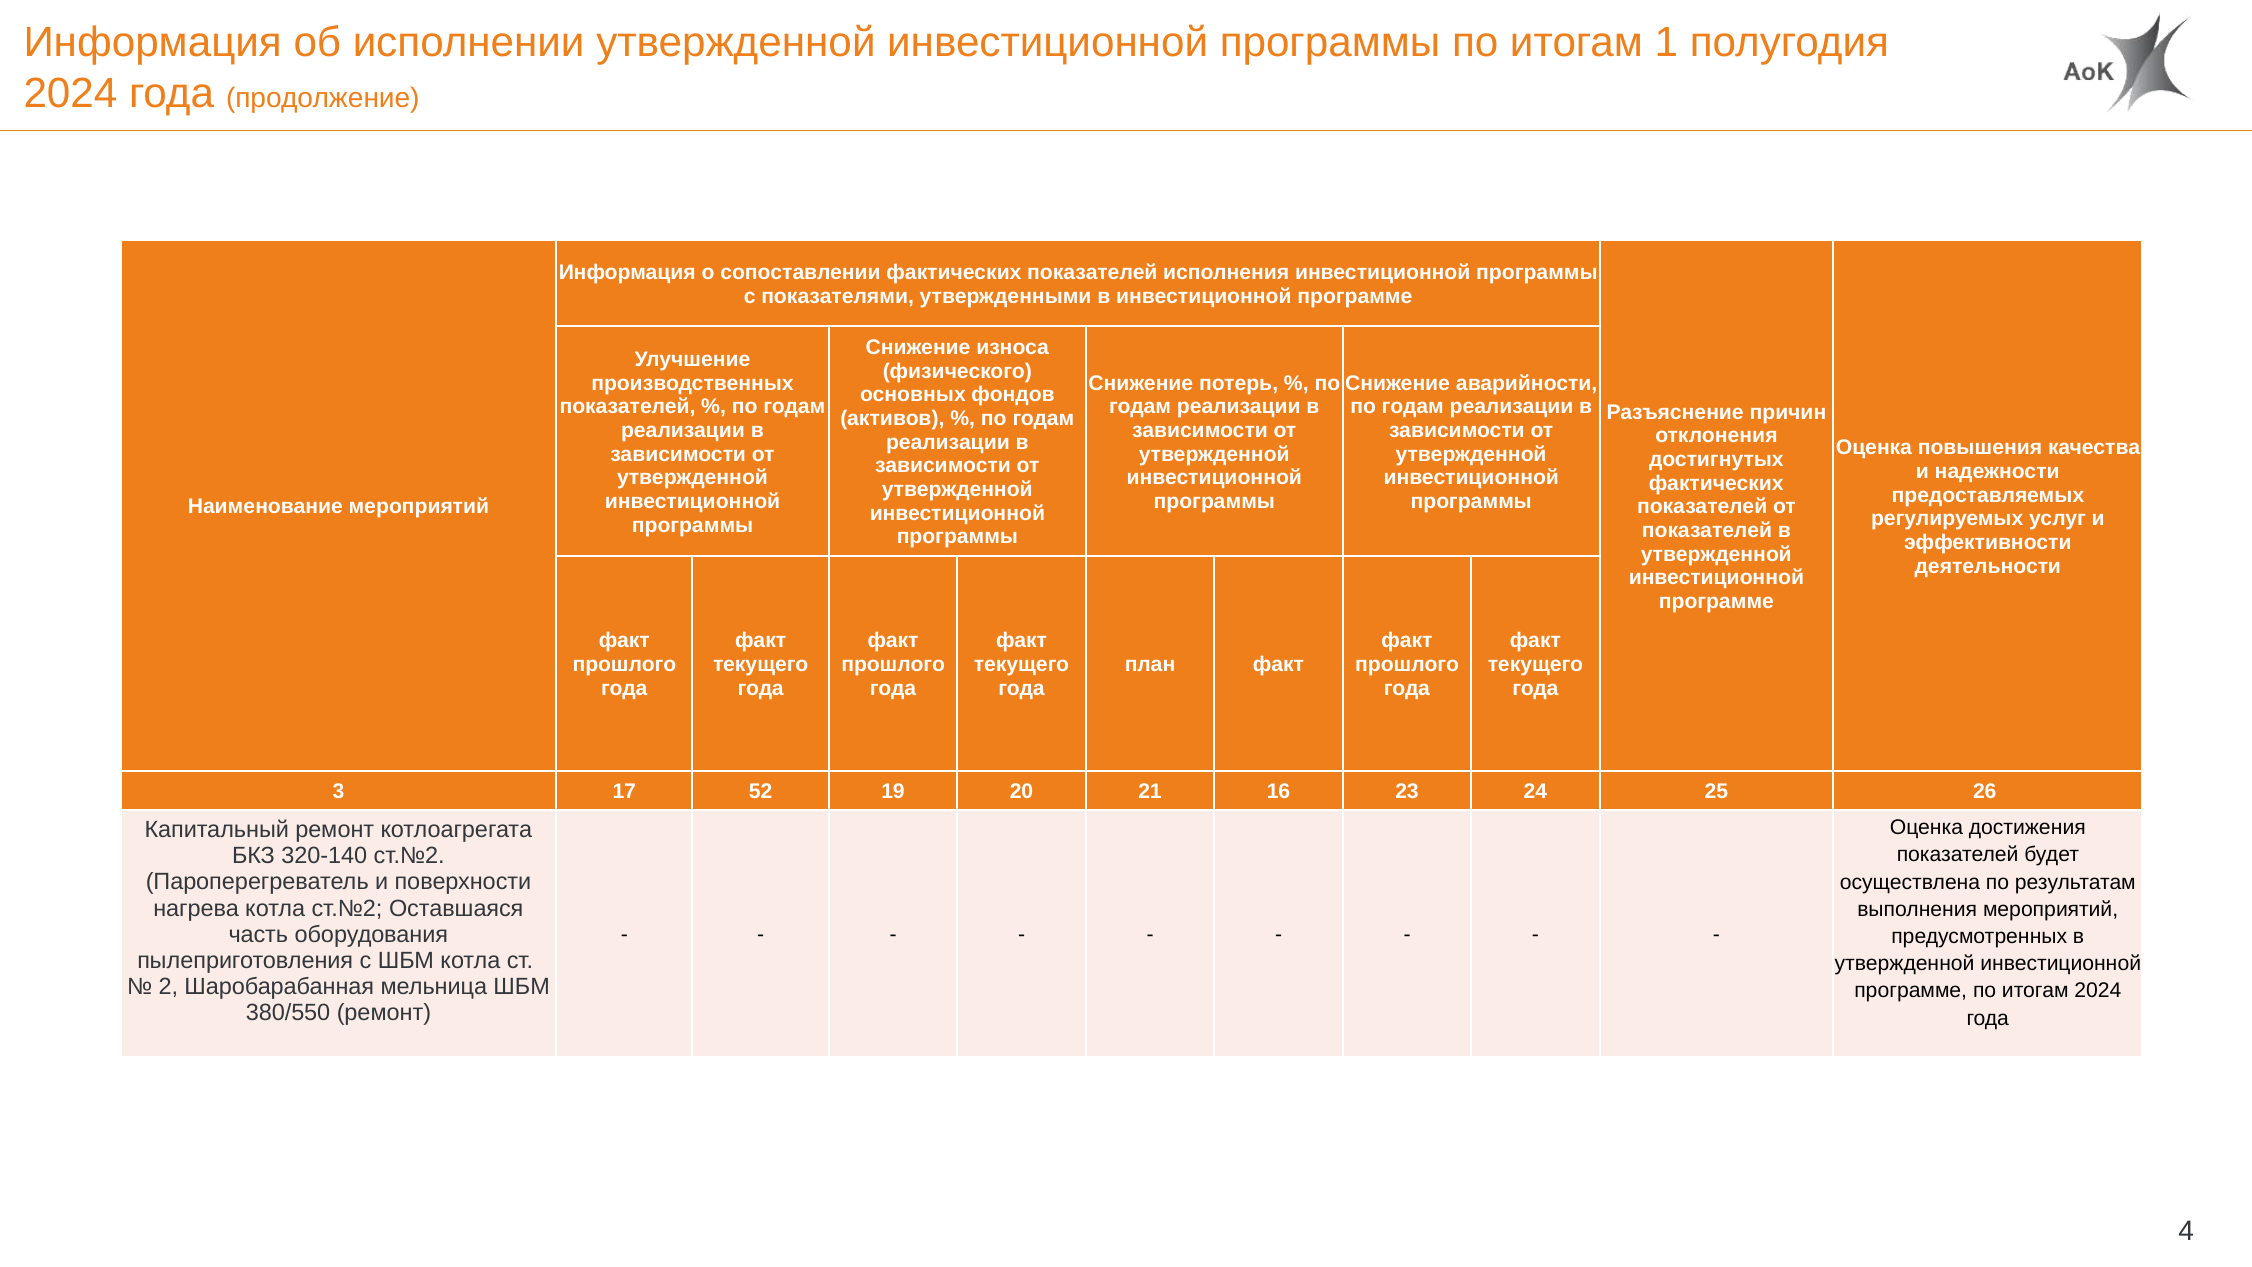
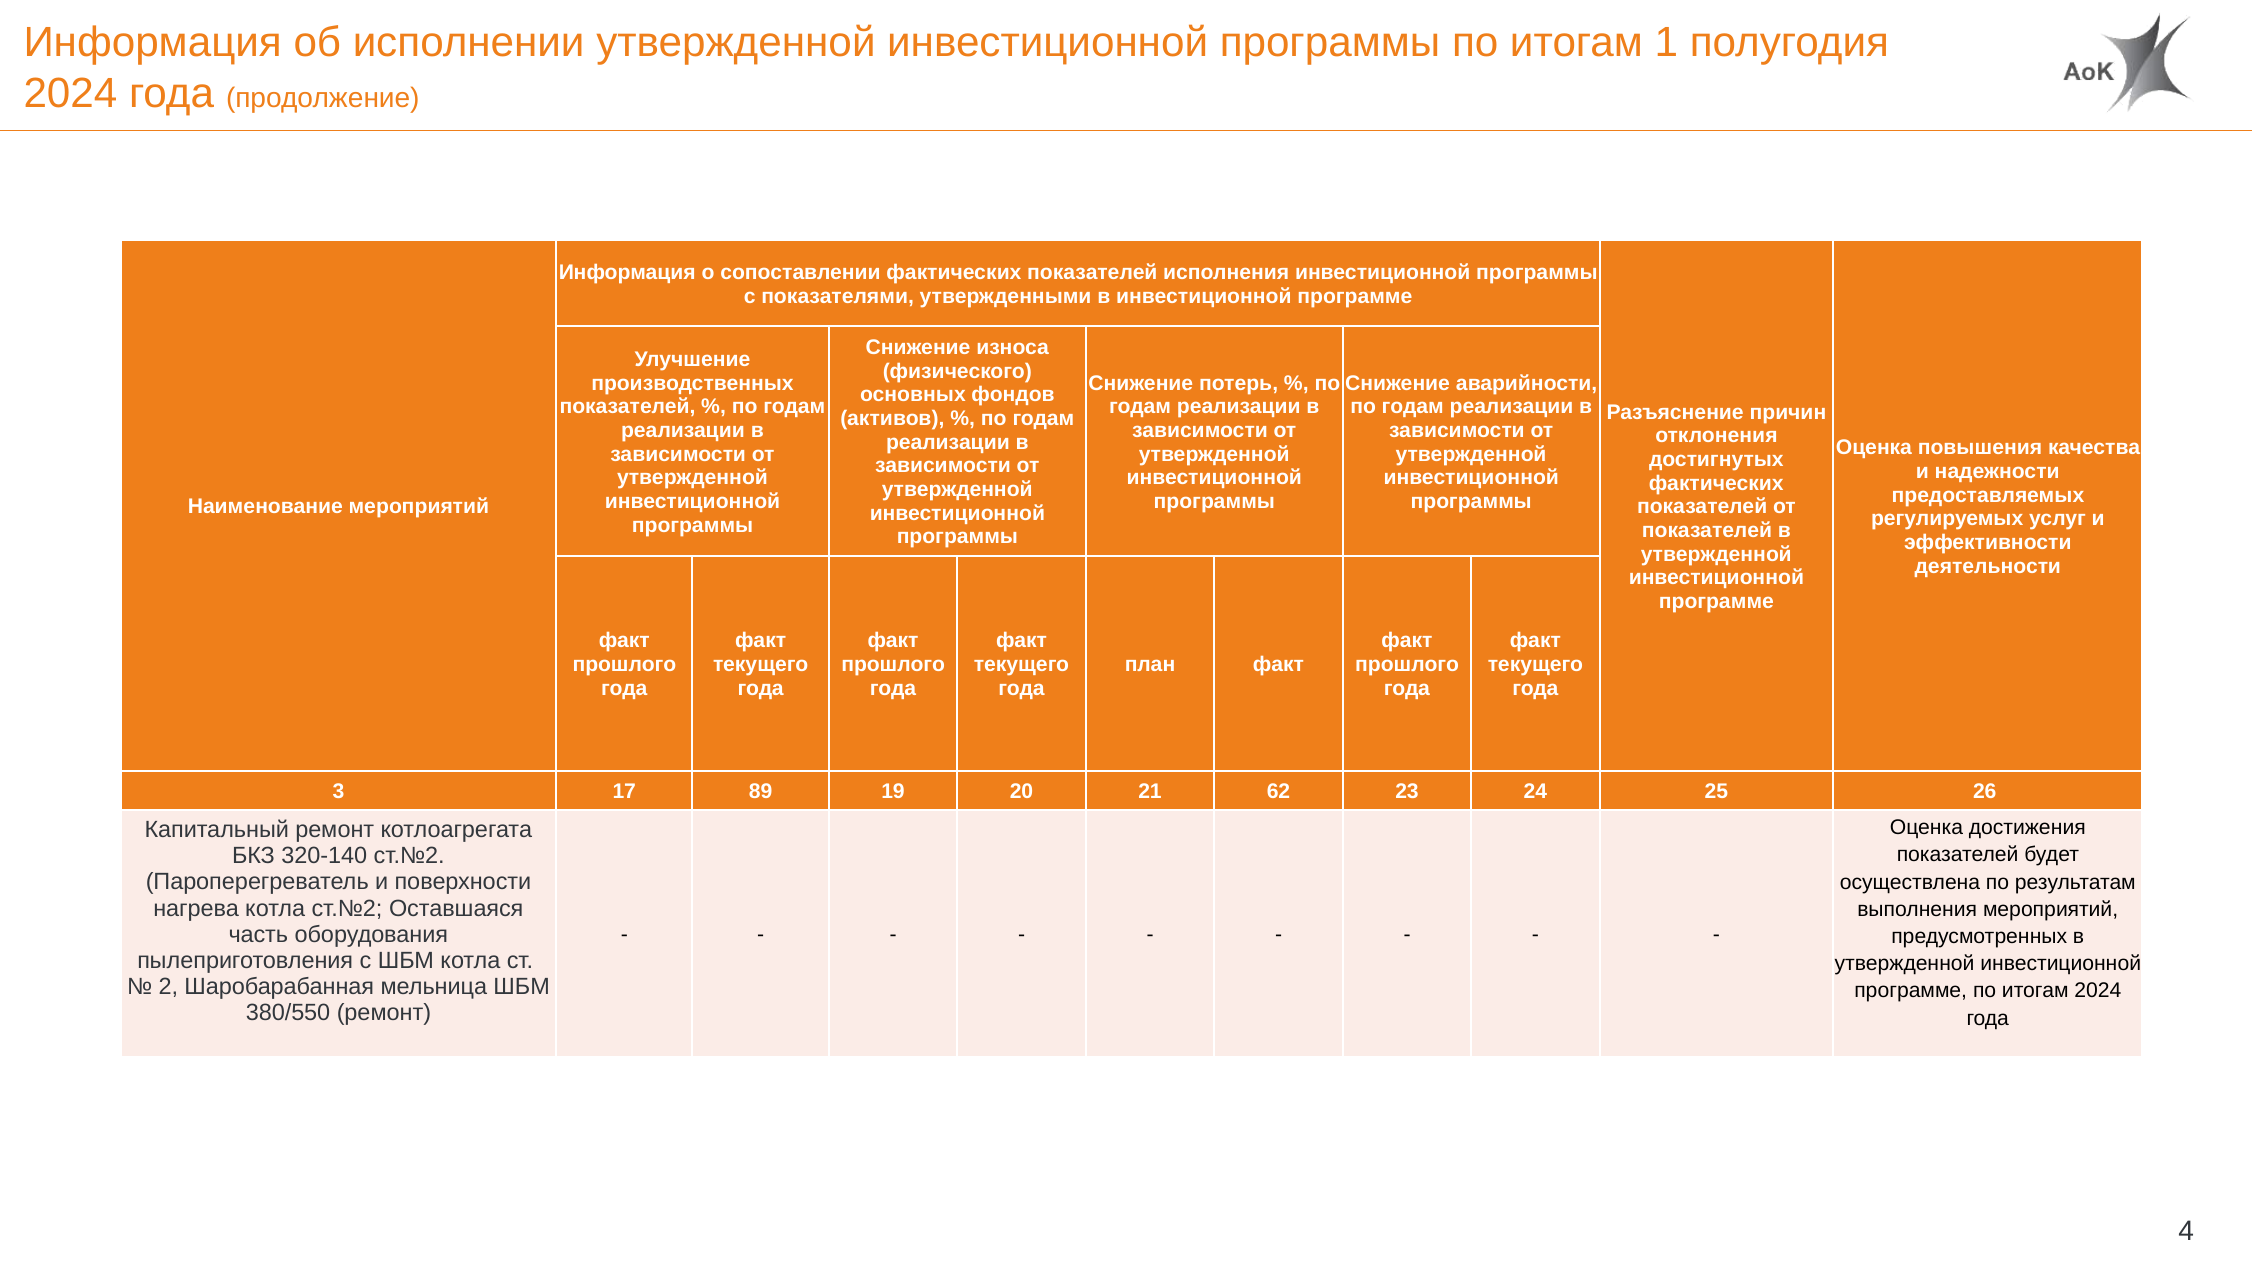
52: 52 -> 89
16: 16 -> 62
